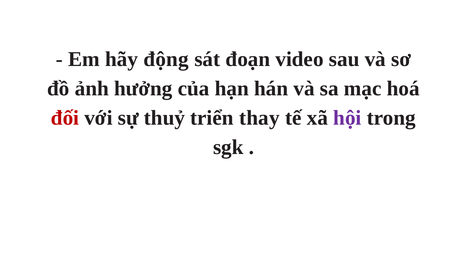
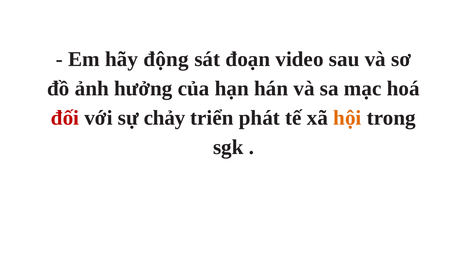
thuỷ: thuỷ -> chảy
thay: thay -> phát
hội colour: purple -> orange
